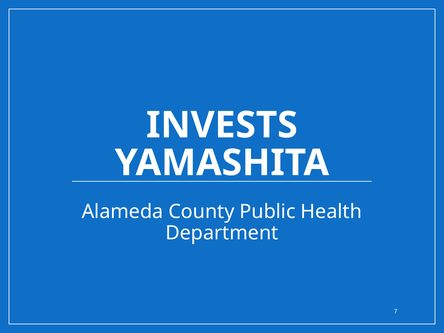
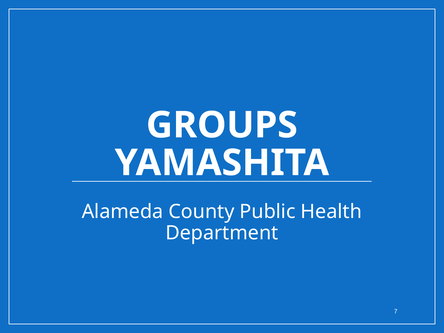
INVESTS: INVESTS -> GROUPS
